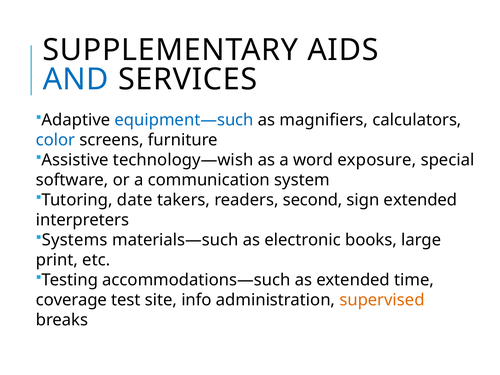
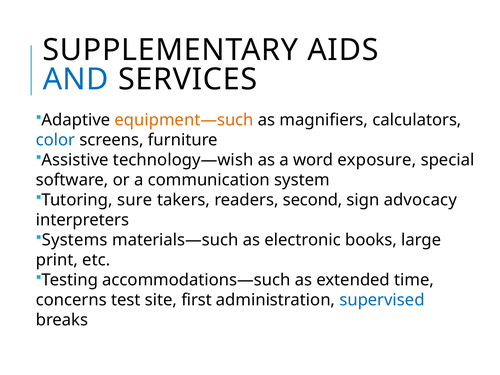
equipment—such colour: blue -> orange
date: date -> sure
sign extended: extended -> advocacy
coverage: coverage -> concerns
info: info -> first
supervised colour: orange -> blue
